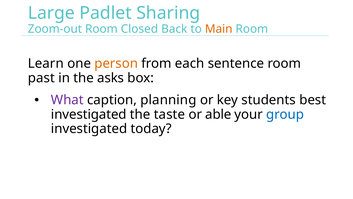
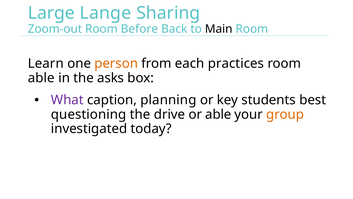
Padlet: Padlet -> Lange
Closed: Closed -> Before
Main colour: orange -> black
sentence: sentence -> practices
past at (41, 78): past -> able
investigated at (89, 114): investigated -> questioning
taste: taste -> drive
group colour: blue -> orange
